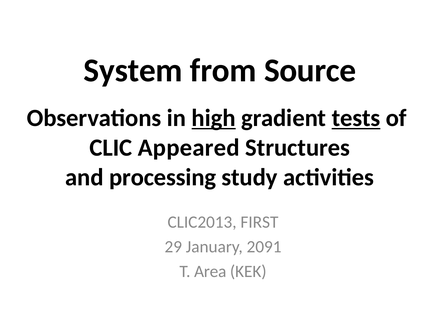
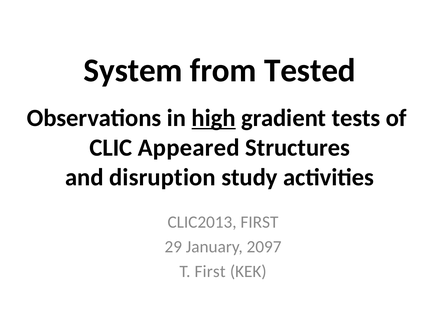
Source: Source -> Tested
tests underline: present -> none
processing: processing -> disruption
2091: 2091 -> 2097
T Area: Area -> First
